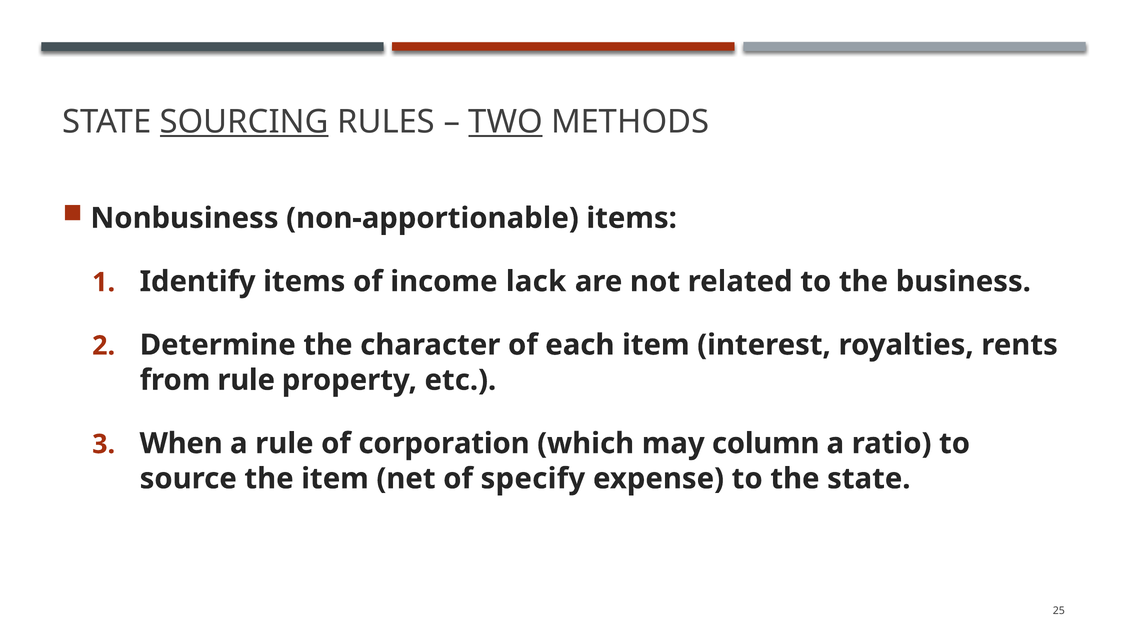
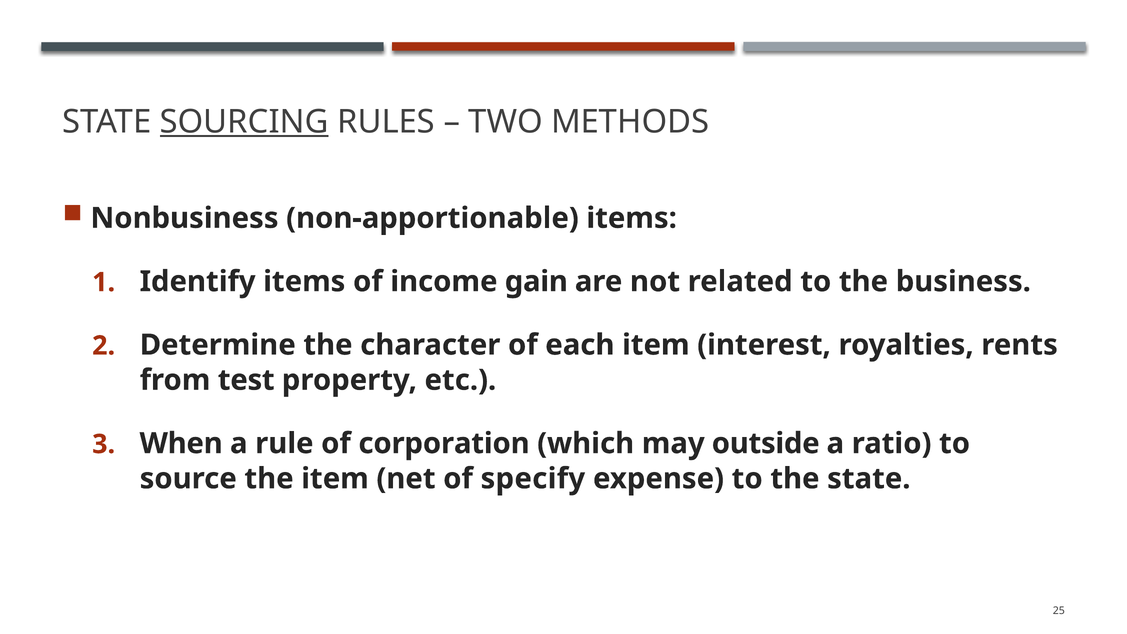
TWO underline: present -> none
lack: lack -> gain
from rule: rule -> test
column: column -> outside
